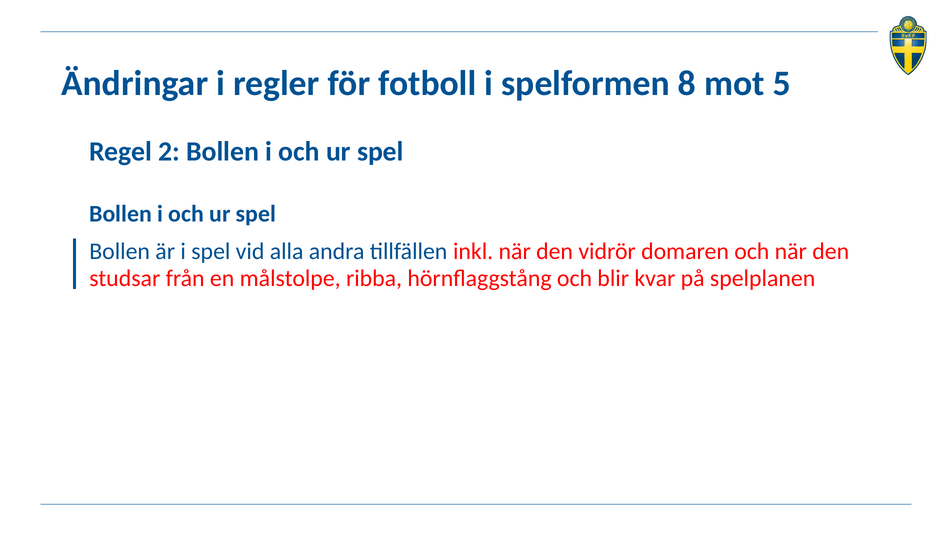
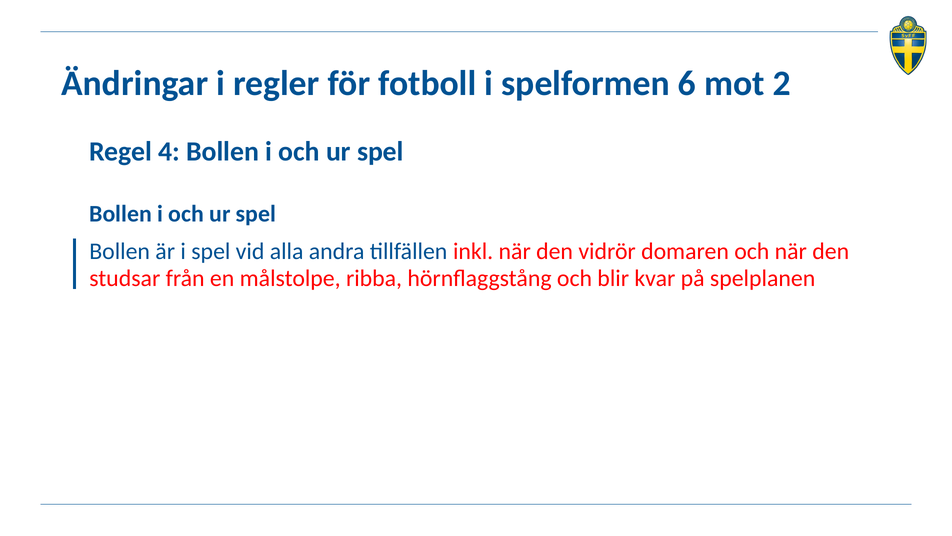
8: 8 -> 6
5: 5 -> 2
2: 2 -> 4
